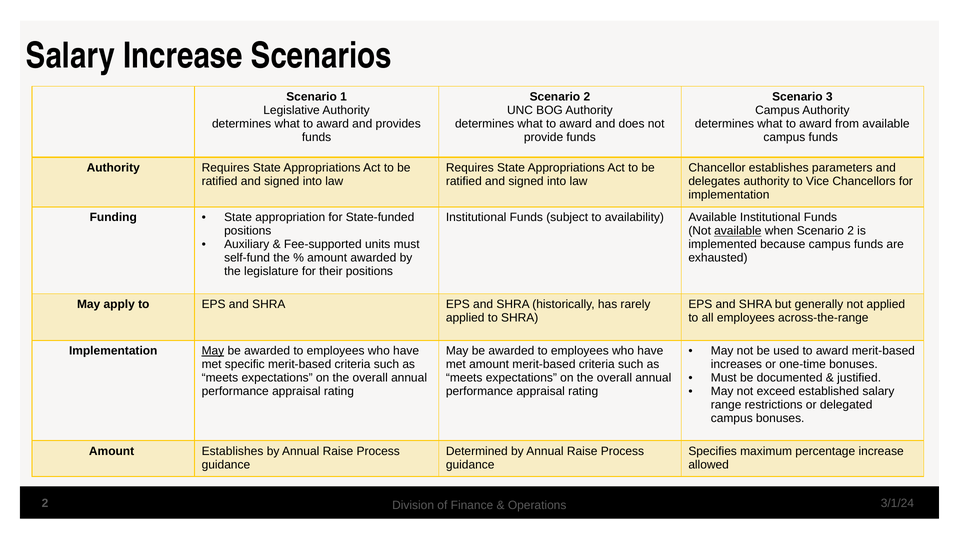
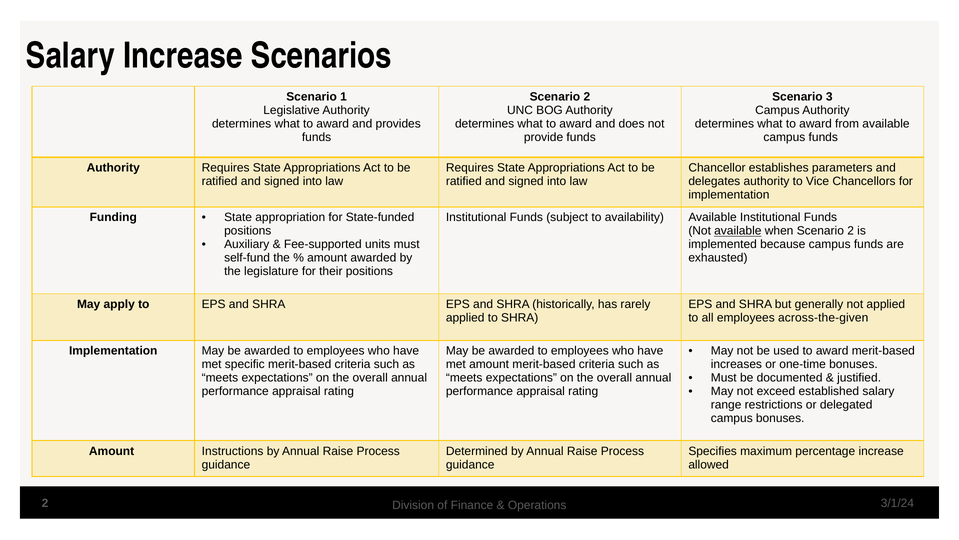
across-the-range: across-the-range -> across-the-given
May at (213, 351) underline: present -> none
Amount Establishes: Establishes -> Instructions
